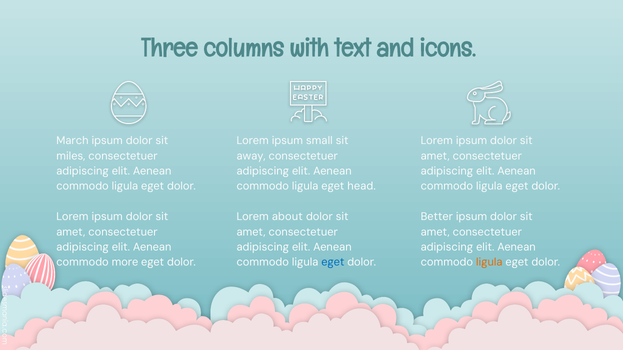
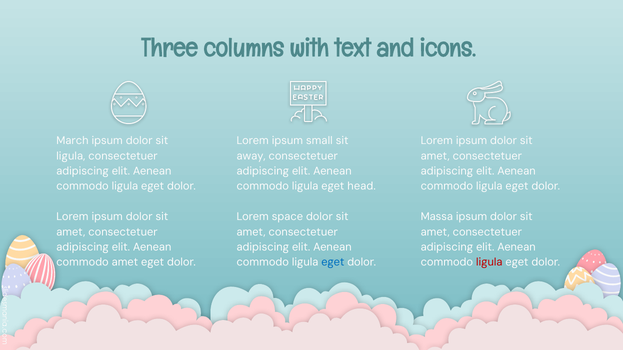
miles at (71, 156): miles -> ligula
about: about -> space
Better: Better -> Massa
commodo more: more -> amet
ligula at (489, 263) colour: orange -> red
